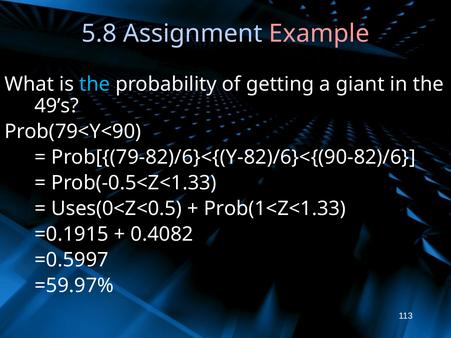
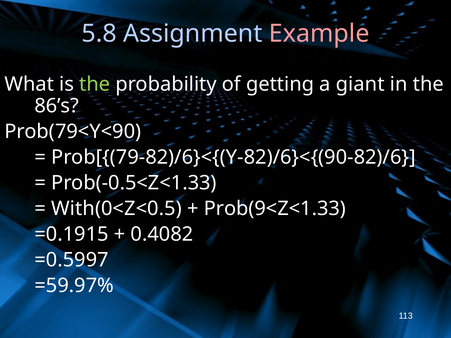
the at (95, 84) colour: light blue -> light green
49’s: 49’s -> 86’s
Uses(0<Z<0.5: Uses(0<Z<0.5 -> With(0<Z<0.5
Prob(1<Z<1.33: Prob(1<Z<1.33 -> Prob(9<Z<1.33
